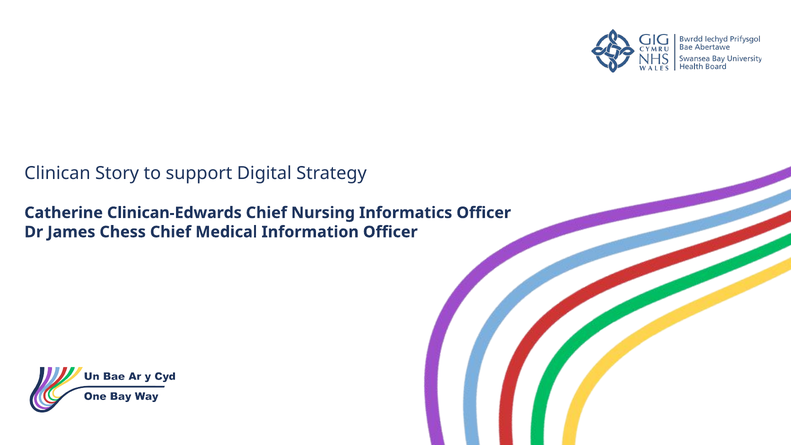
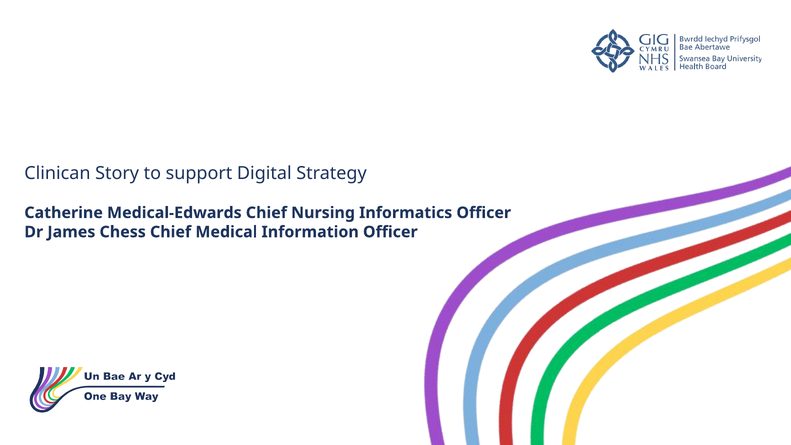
Clinican-Edwards: Clinican-Edwards -> Medical-Edwards
